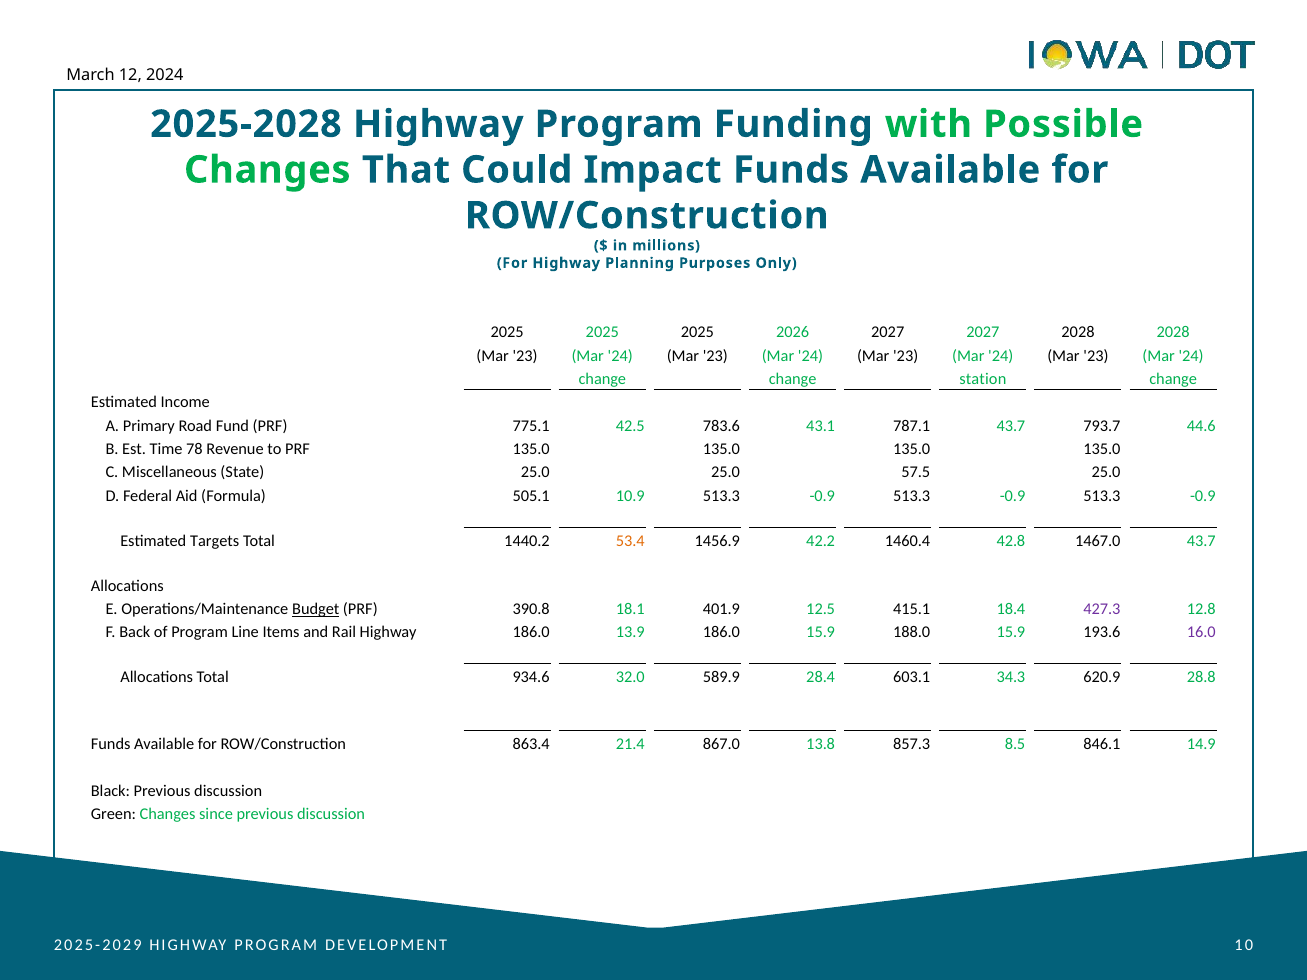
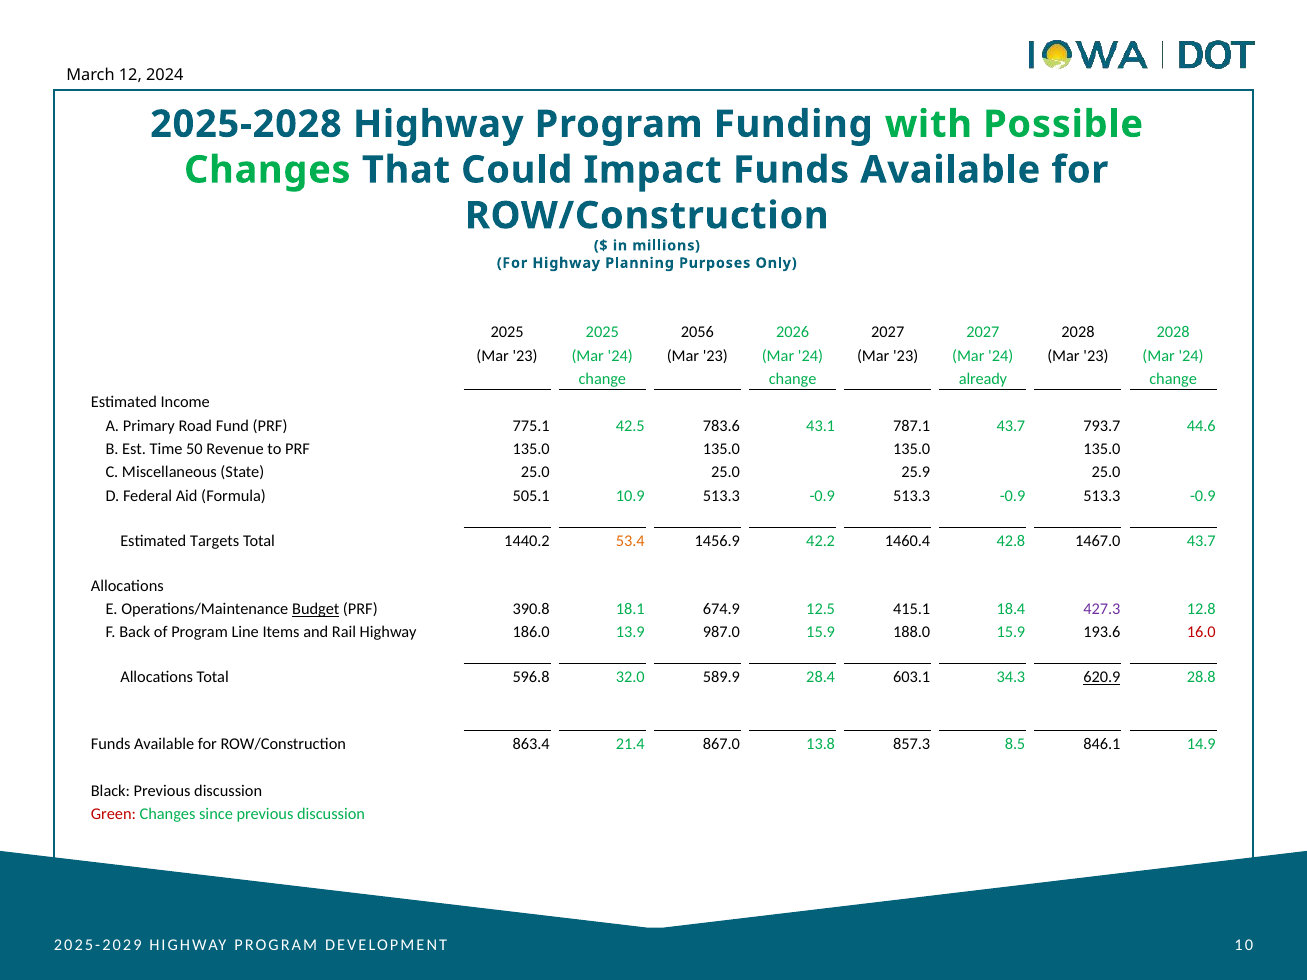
2025 2025 2025: 2025 -> 2056
station: station -> already
78: 78 -> 50
57.5: 57.5 -> 25.9
401.9: 401.9 -> 674.9
13.9 186.0: 186.0 -> 987.0
16.0 colour: purple -> red
934.6: 934.6 -> 596.8
620.9 underline: none -> present
Green colour: black -> red
